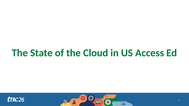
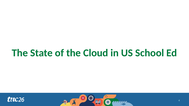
Access: Access -> School
